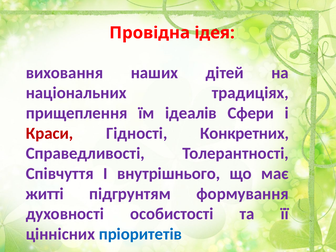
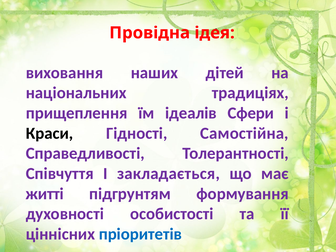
Краси colour: red -> black
Конкретних: Конкретних -> Самостійна
внутрішнього: внутрішнього -> закладається
